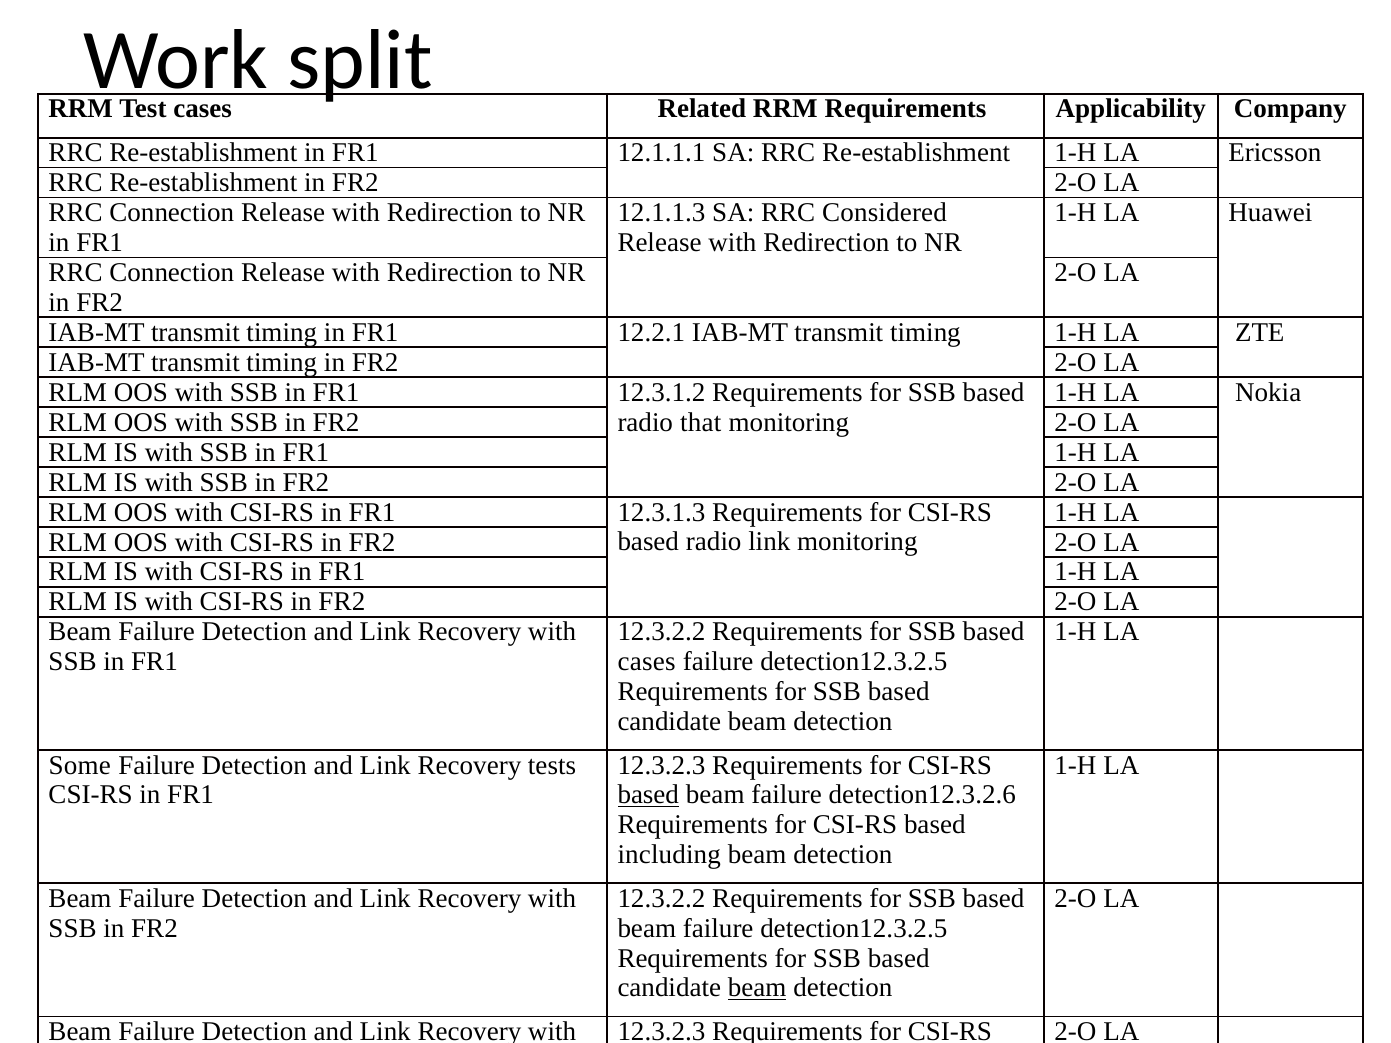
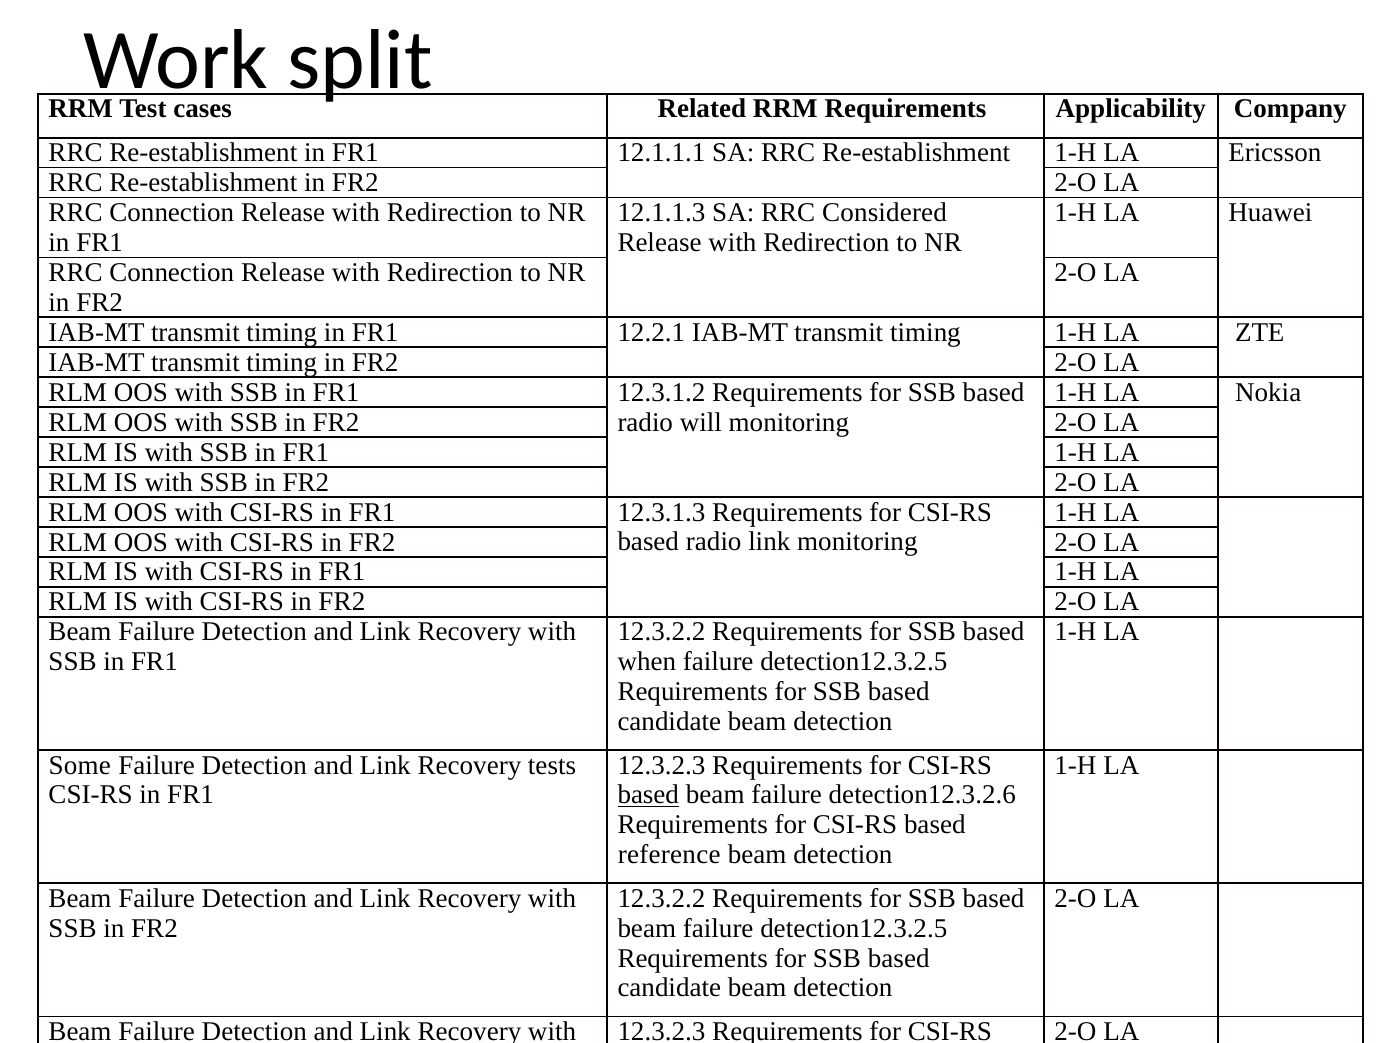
that: that -> will
cases at (647, 662): cases -> when
including: including -> reference
beam at (757, 988) underline: present -> none
